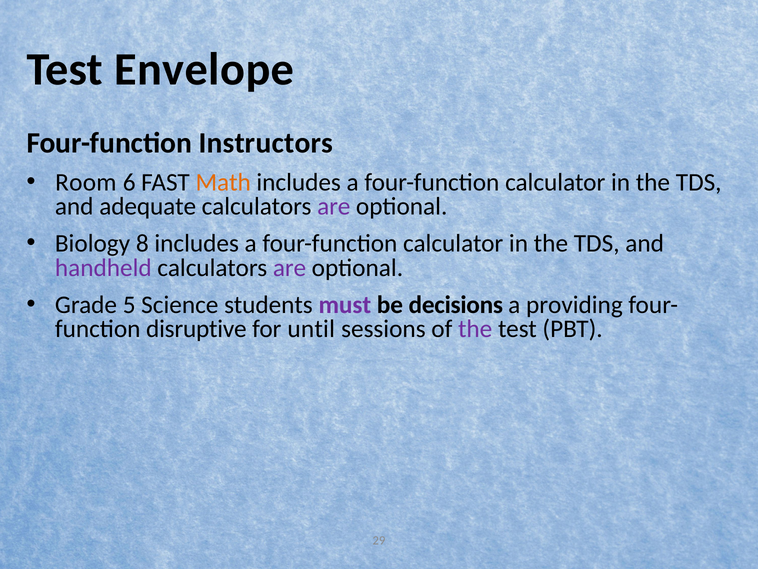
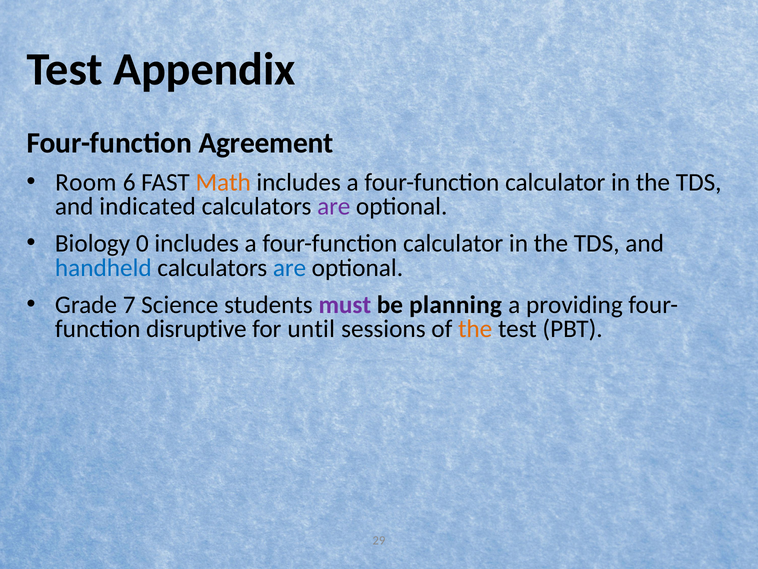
Envelope: Envelope -> Appendix
Instructors: Instructors -> Agreement
adequate: adequate -> indicated
8: 8 -> 0
handheld colour: purple -> blue
are at (290, 268) colour: purple -> blue
5: 5 -> 7
decisions: decisions -> planning
the at (475, 329) colour: purple -> orange
